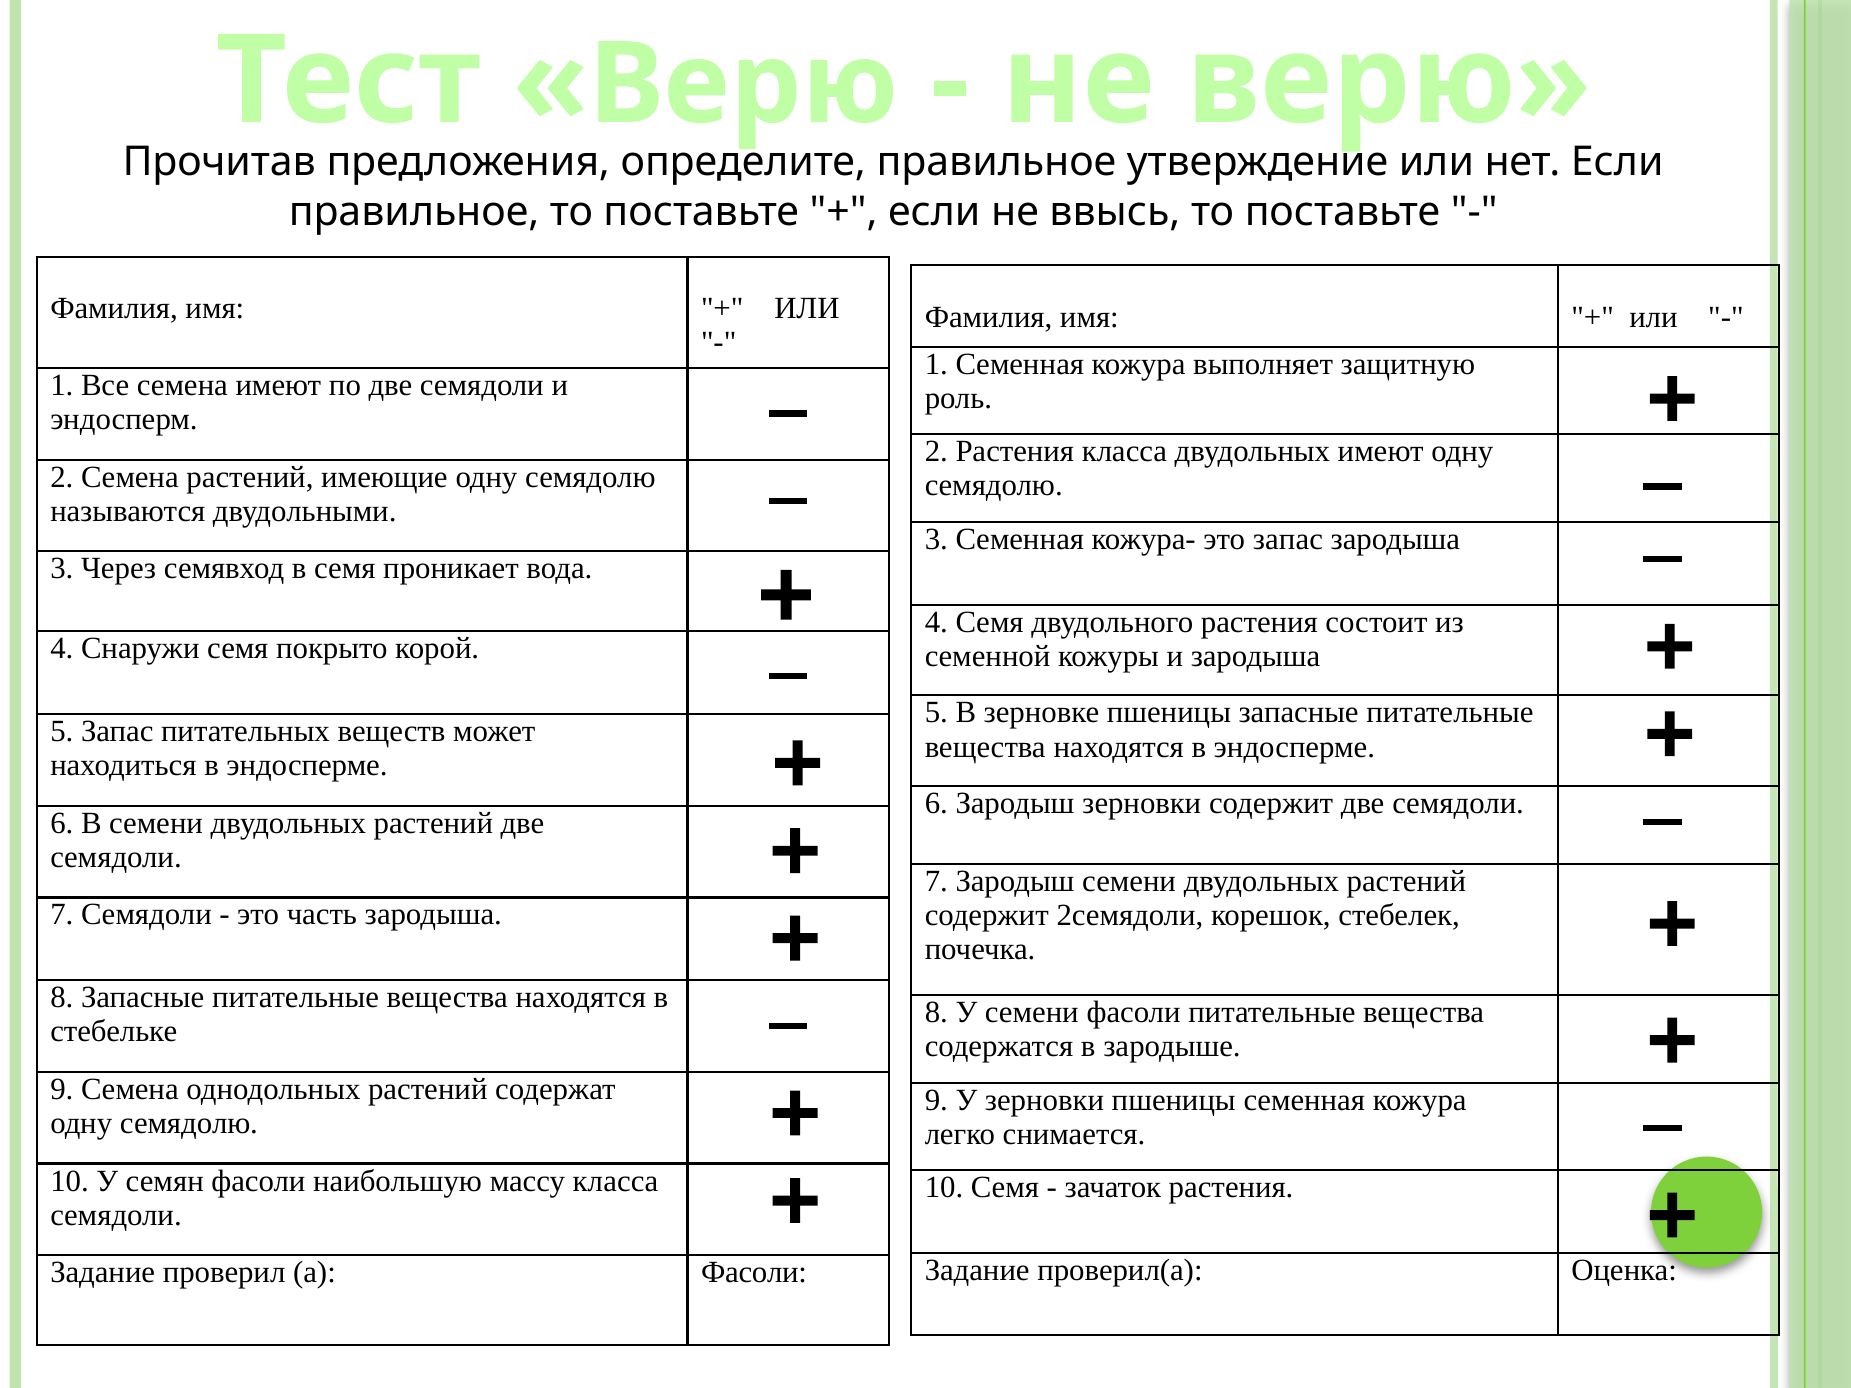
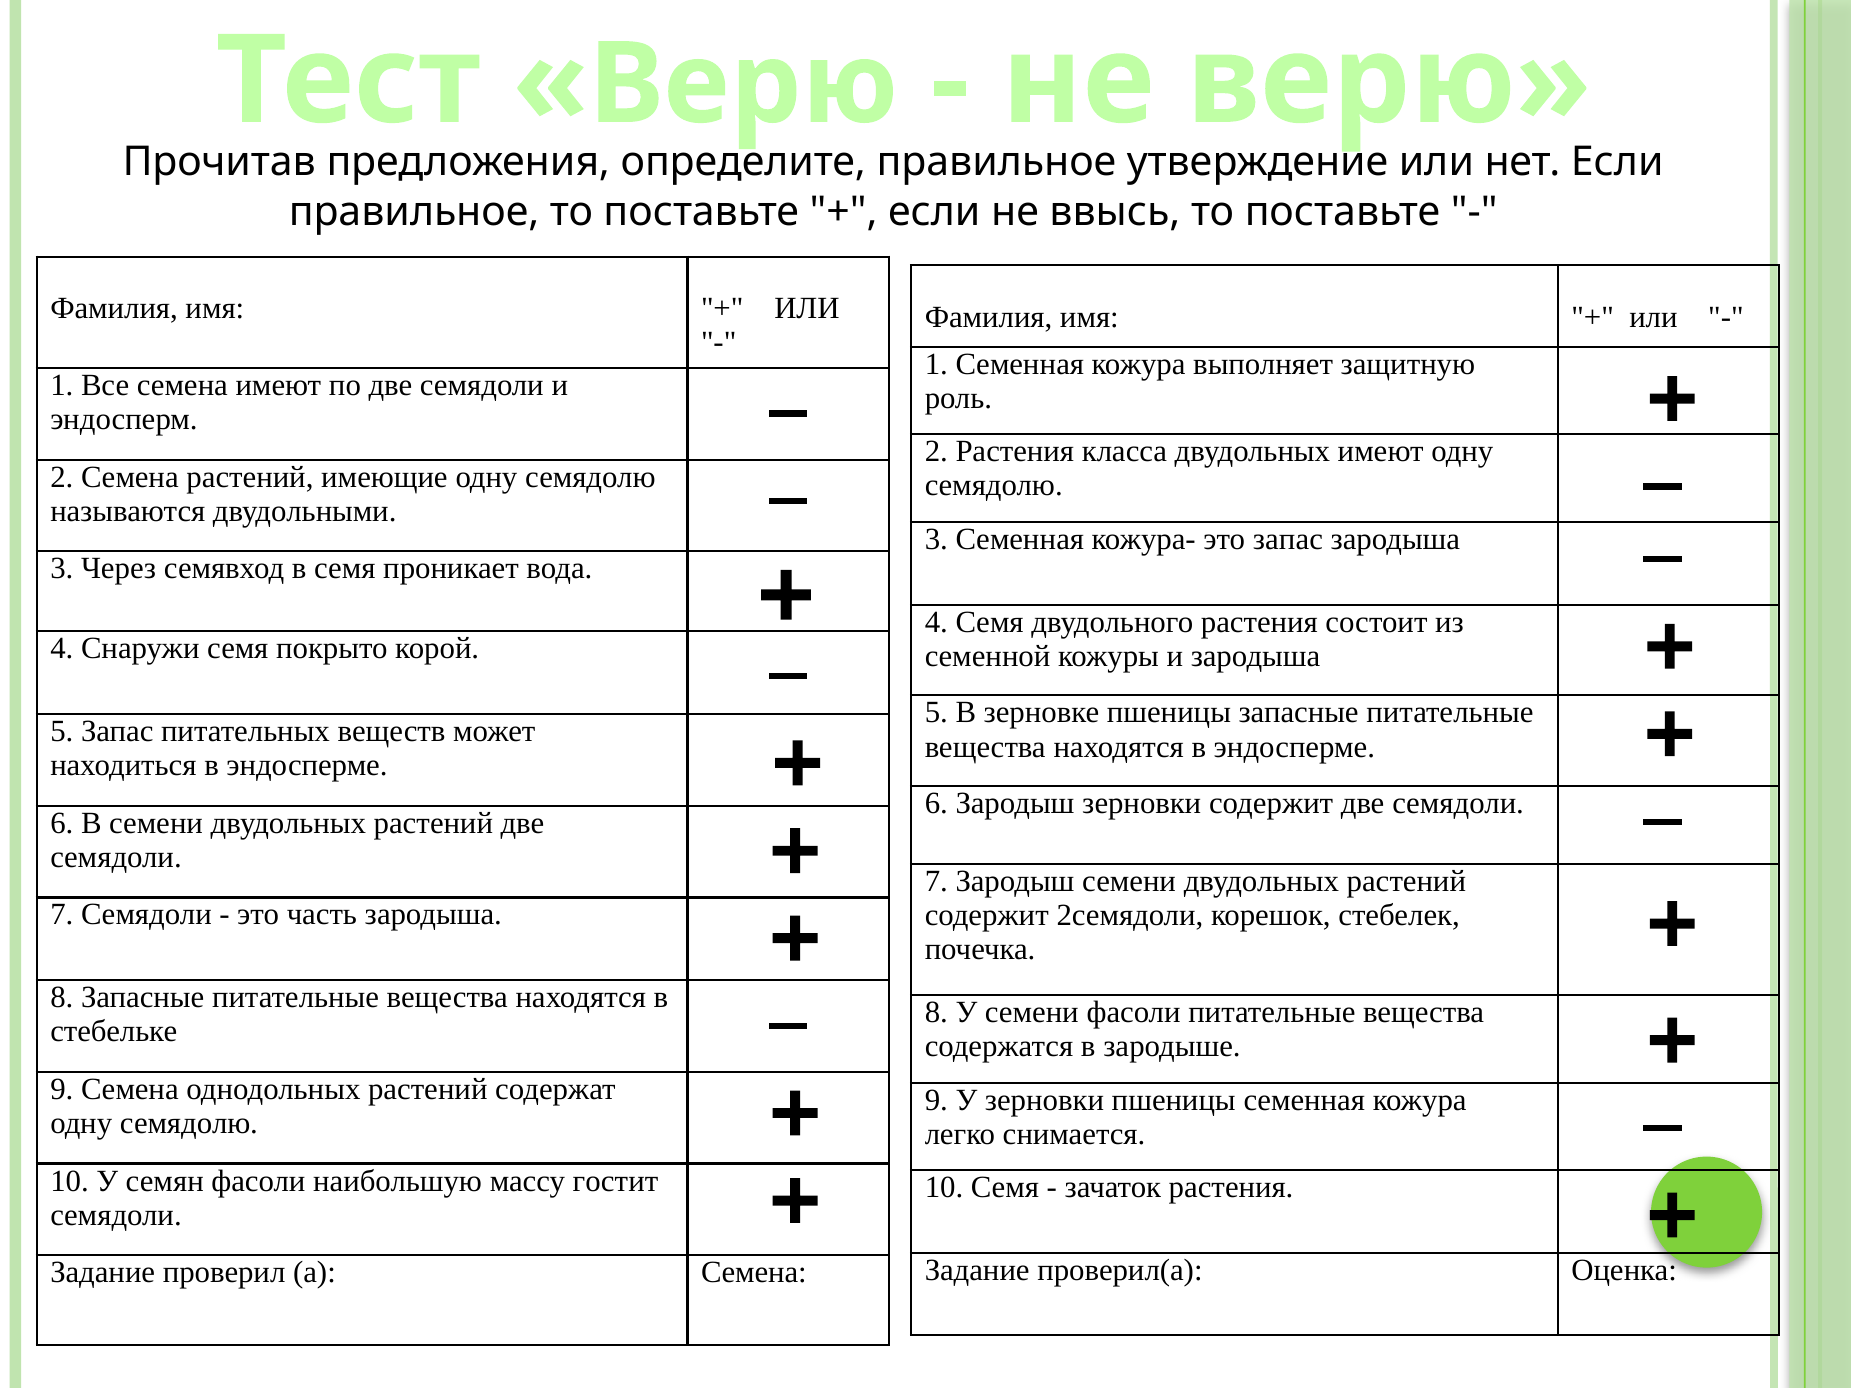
массу класса: класса -> гостит
а Фасоли: Фасоли -> Семена
